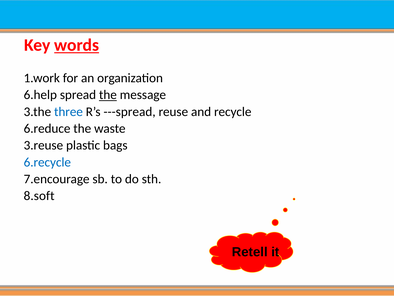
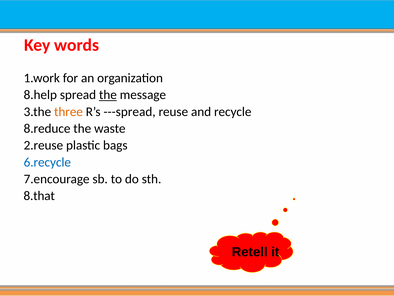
words underline: present -> none
6.help: 6.help -> 8.help
three colour: blue -> orange
6.reduce: 6.reduce -> 8.reduce
3.reuse: 3.reuse -> 2.reuse
8.soft: 8.soft -> 8.that
